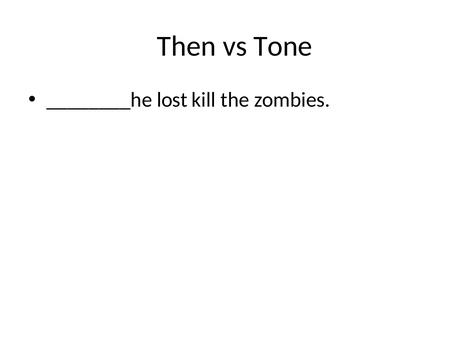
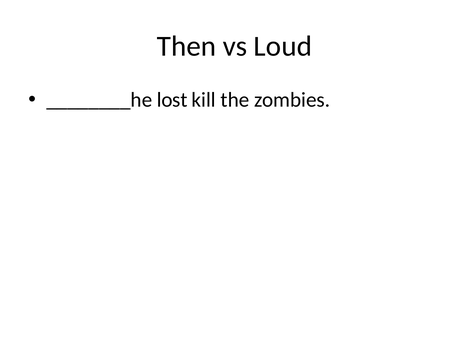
Tone: Tone -> Loud
